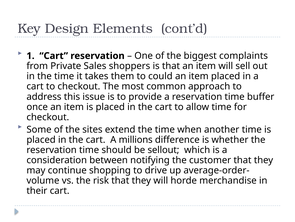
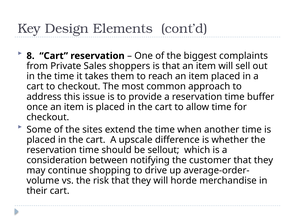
1: 1 -> 8
could: could -> reach
millions: millions -> upscale
